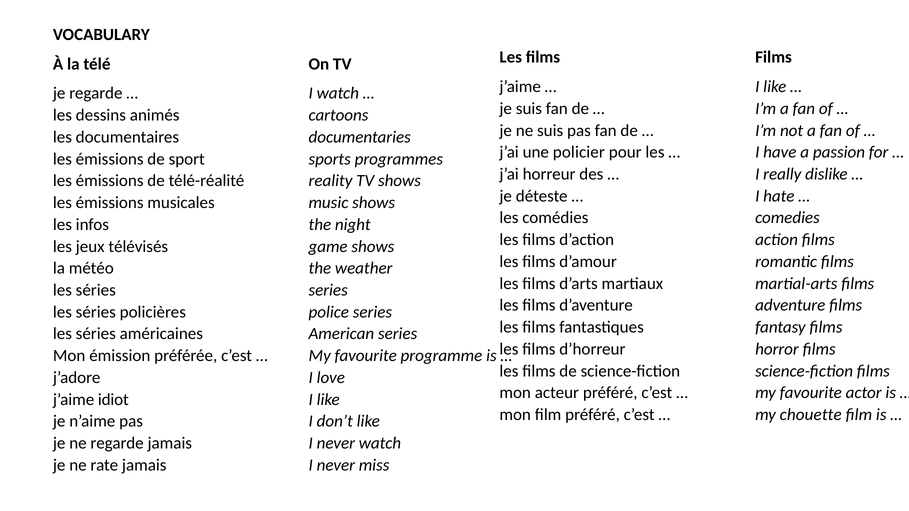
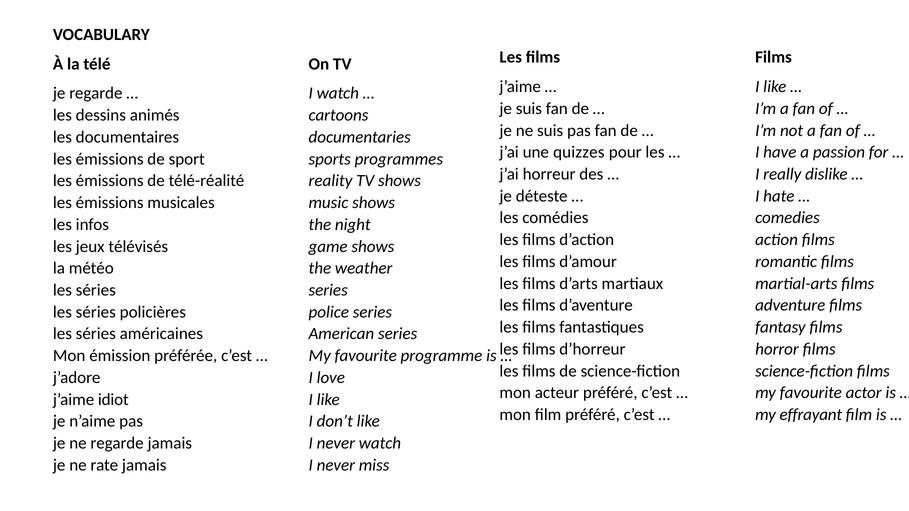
policier: policier -> quizzes
chouette: chouette -> effrayant
